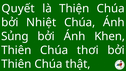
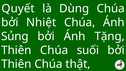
Thiện: Thiện -> Dùng
Khen: Khen -> Tặng
thơi: thơi -> suối
